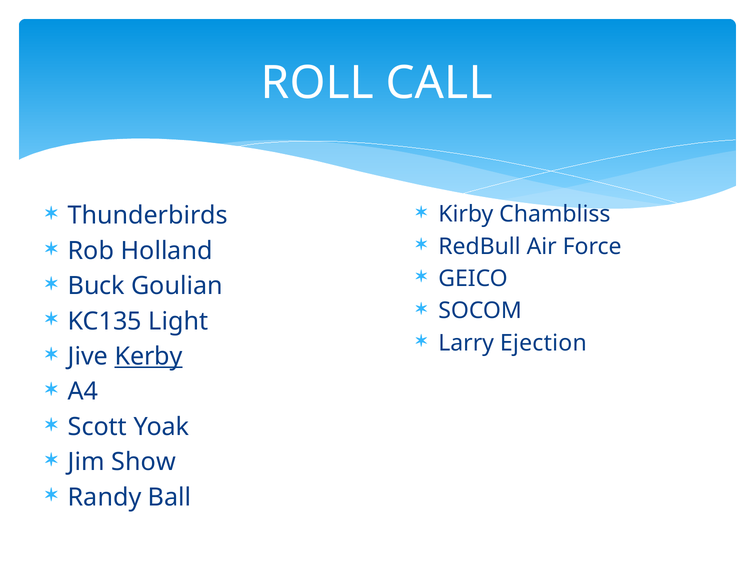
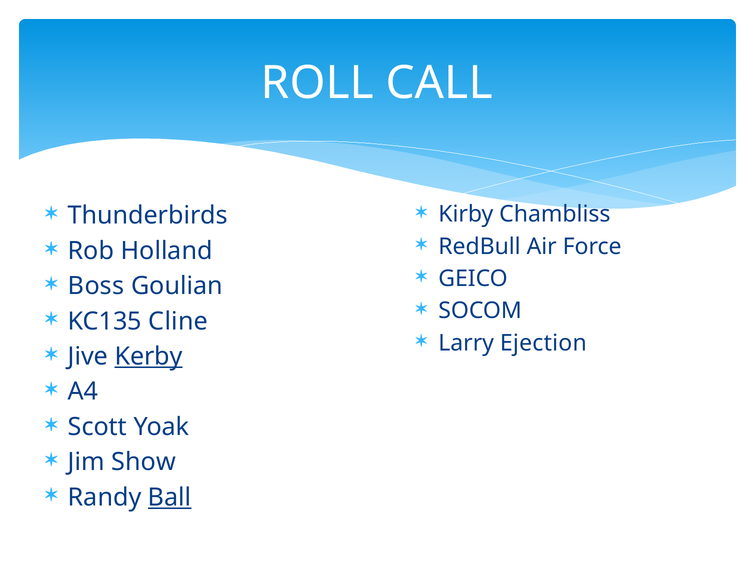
Buck: Buck -> Boss
Light: Light -> Cline
Ball underline: none -> present
